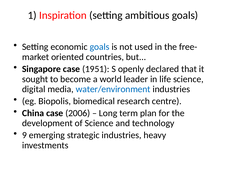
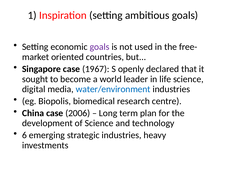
goals at (100, 47) colour: blue -> purple
1951: 1951 -> 1967
9: 9 -> 6
